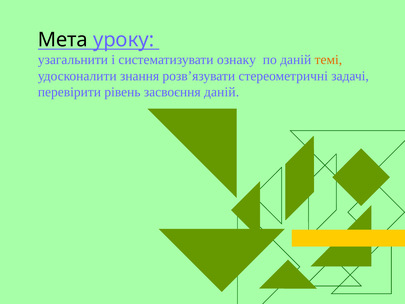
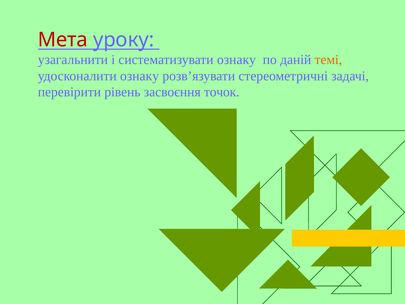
Мета colour: black -> red
удосконалити знання: знання -> ознаку
засвоєння даній: даній -> точок
